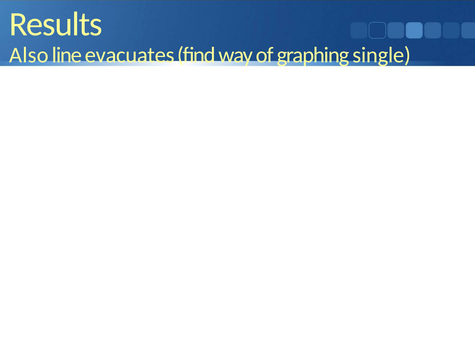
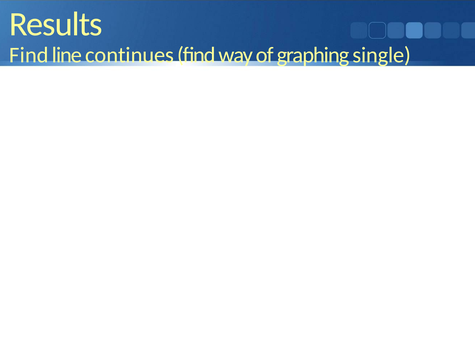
Also at (29, 55): Also -> Find
evacuates: evacuates -> continues
